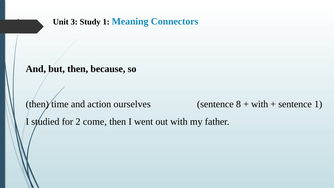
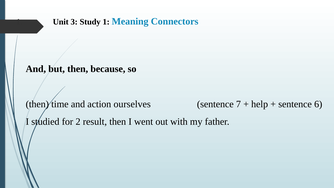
8: 8 -> 7
with at (260, 104): with -> help
sentence 1: 1 -> 6
come: come -> result
